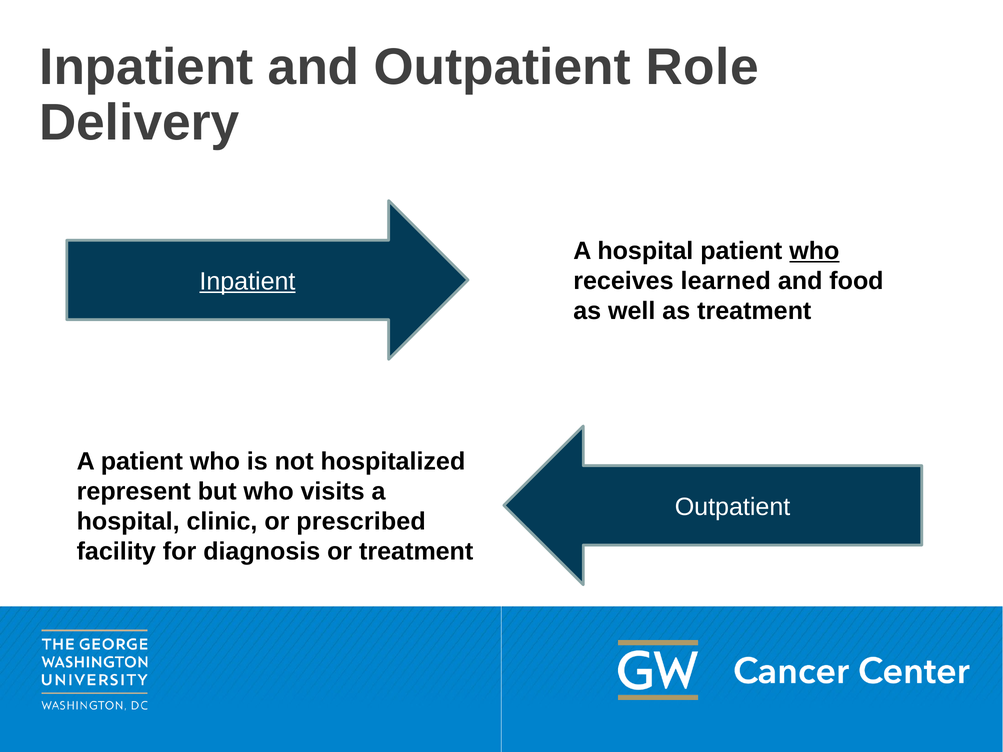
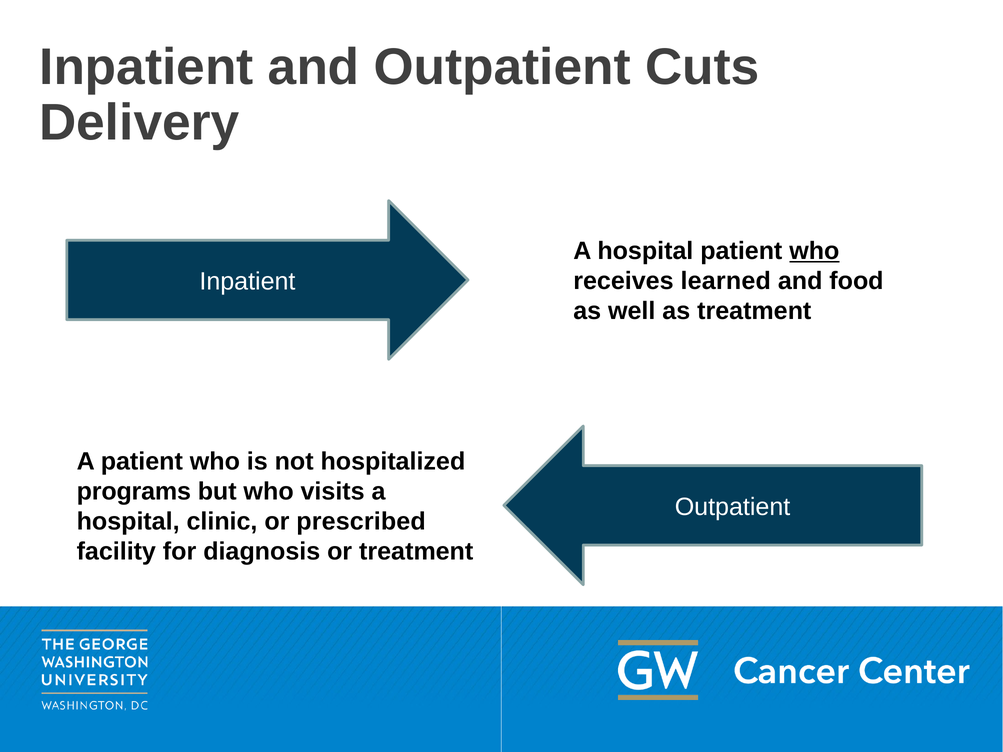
Role: Role -> Cuts
Inpatient at (247, 282) underline: present -> none
represent: represent -> programs
